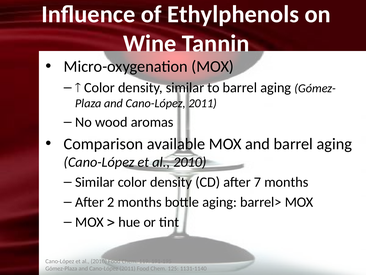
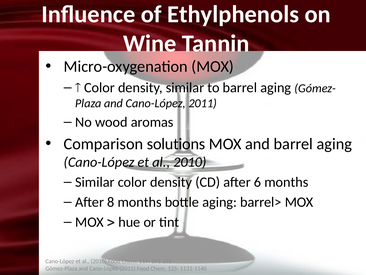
available: available -> solutions
7: 7 -> 6
2: 2 -> 8
